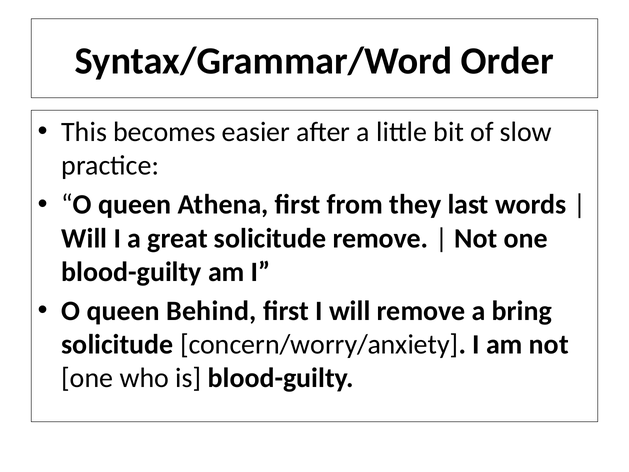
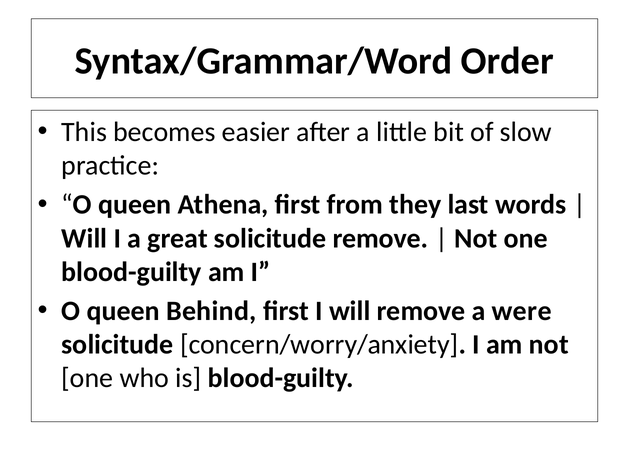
bring: bring -> were
